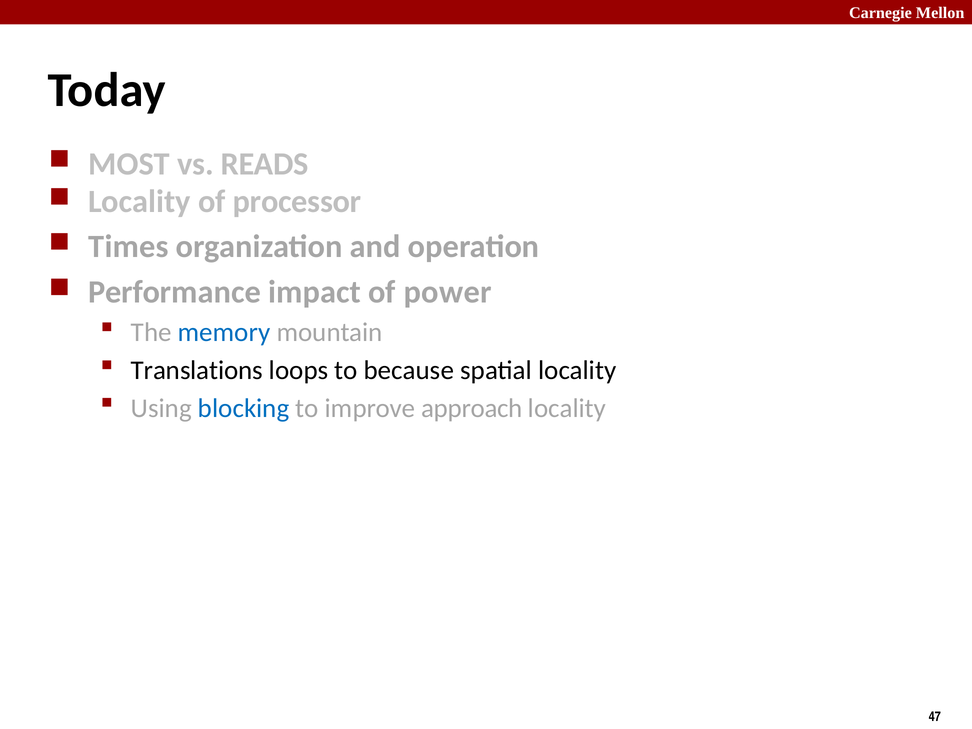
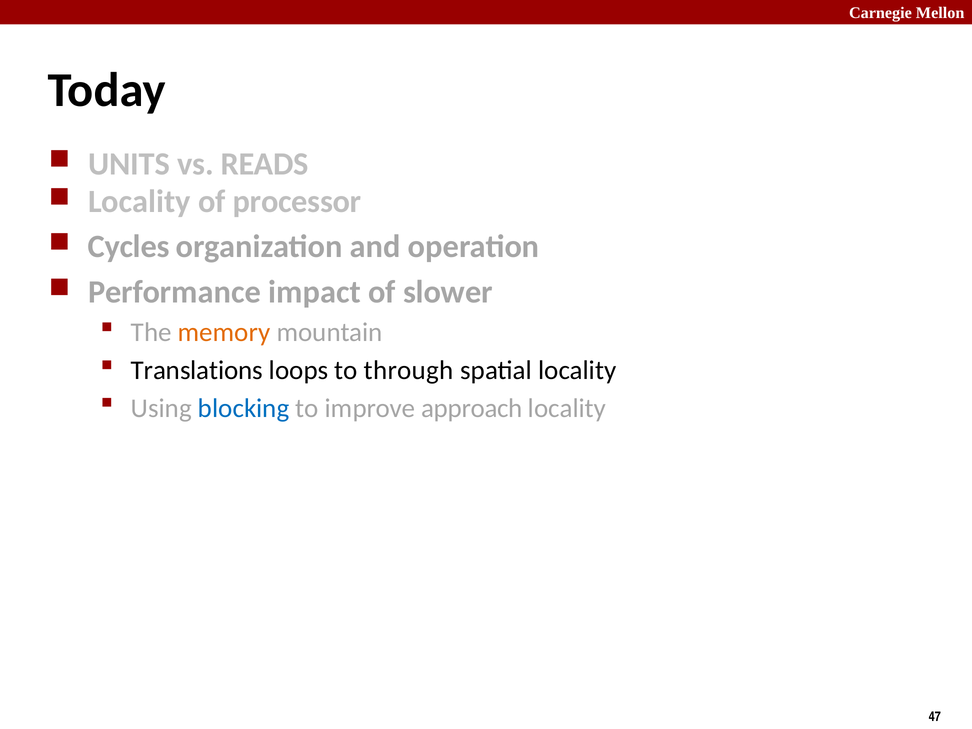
MOST: MOST -> UNITS
Times: Times -> Cycles
power: power -> slower
memory colour: blue -> orange
because: because -> through
